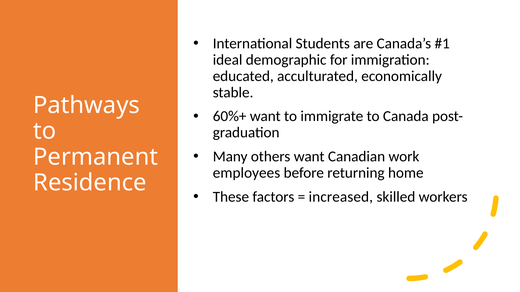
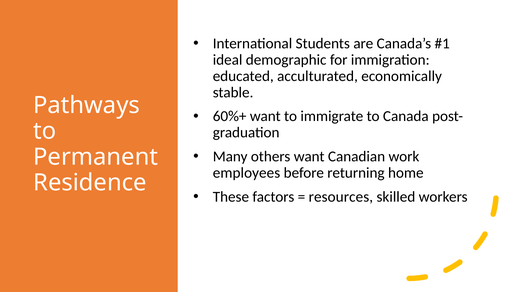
increased: increased -> resources
